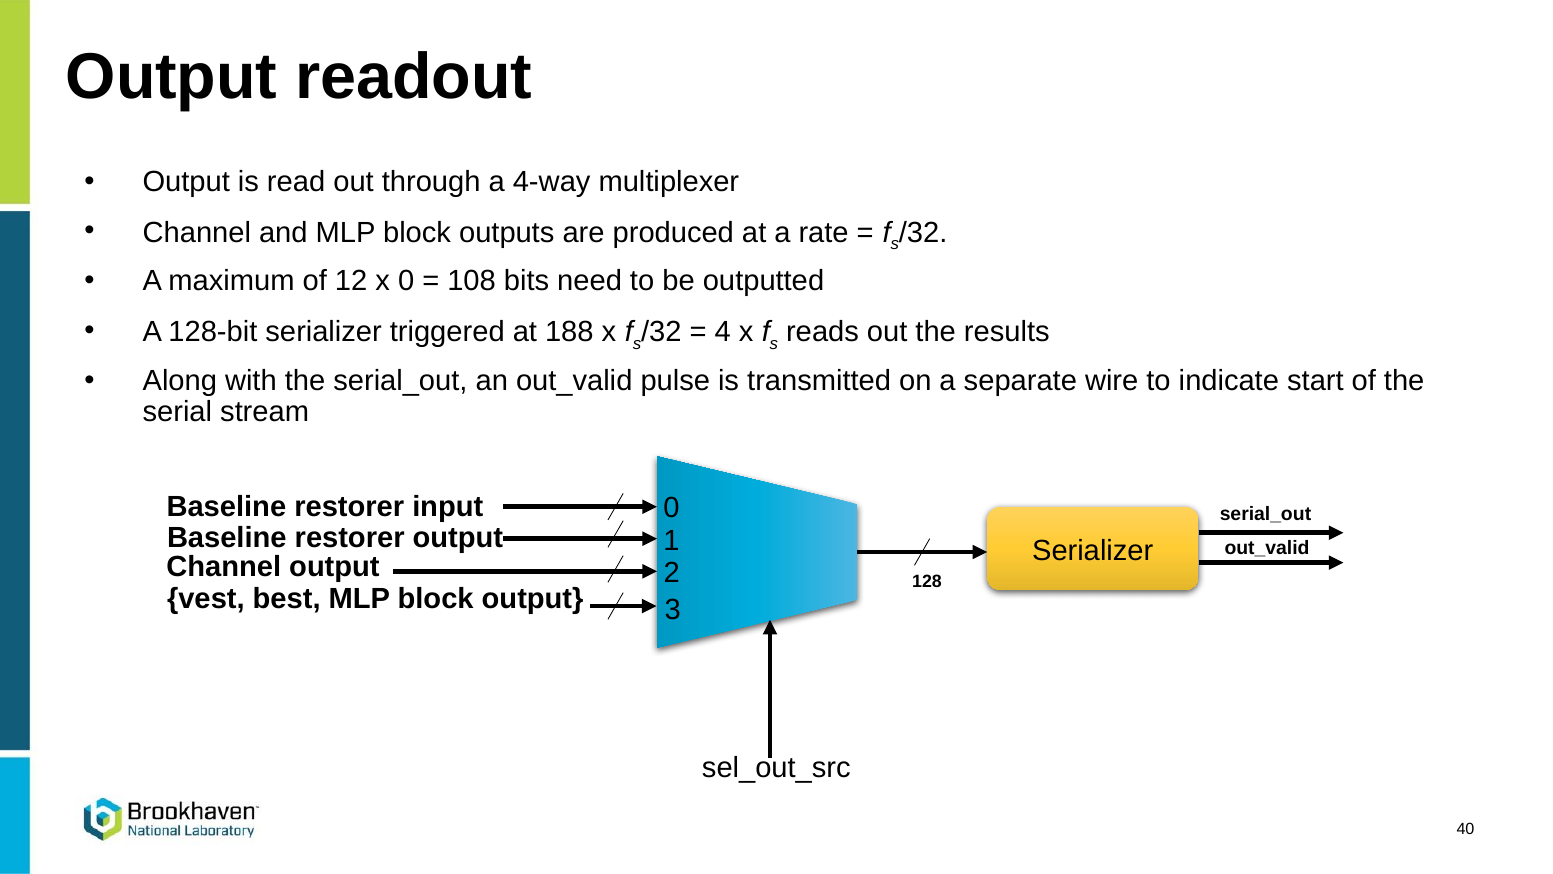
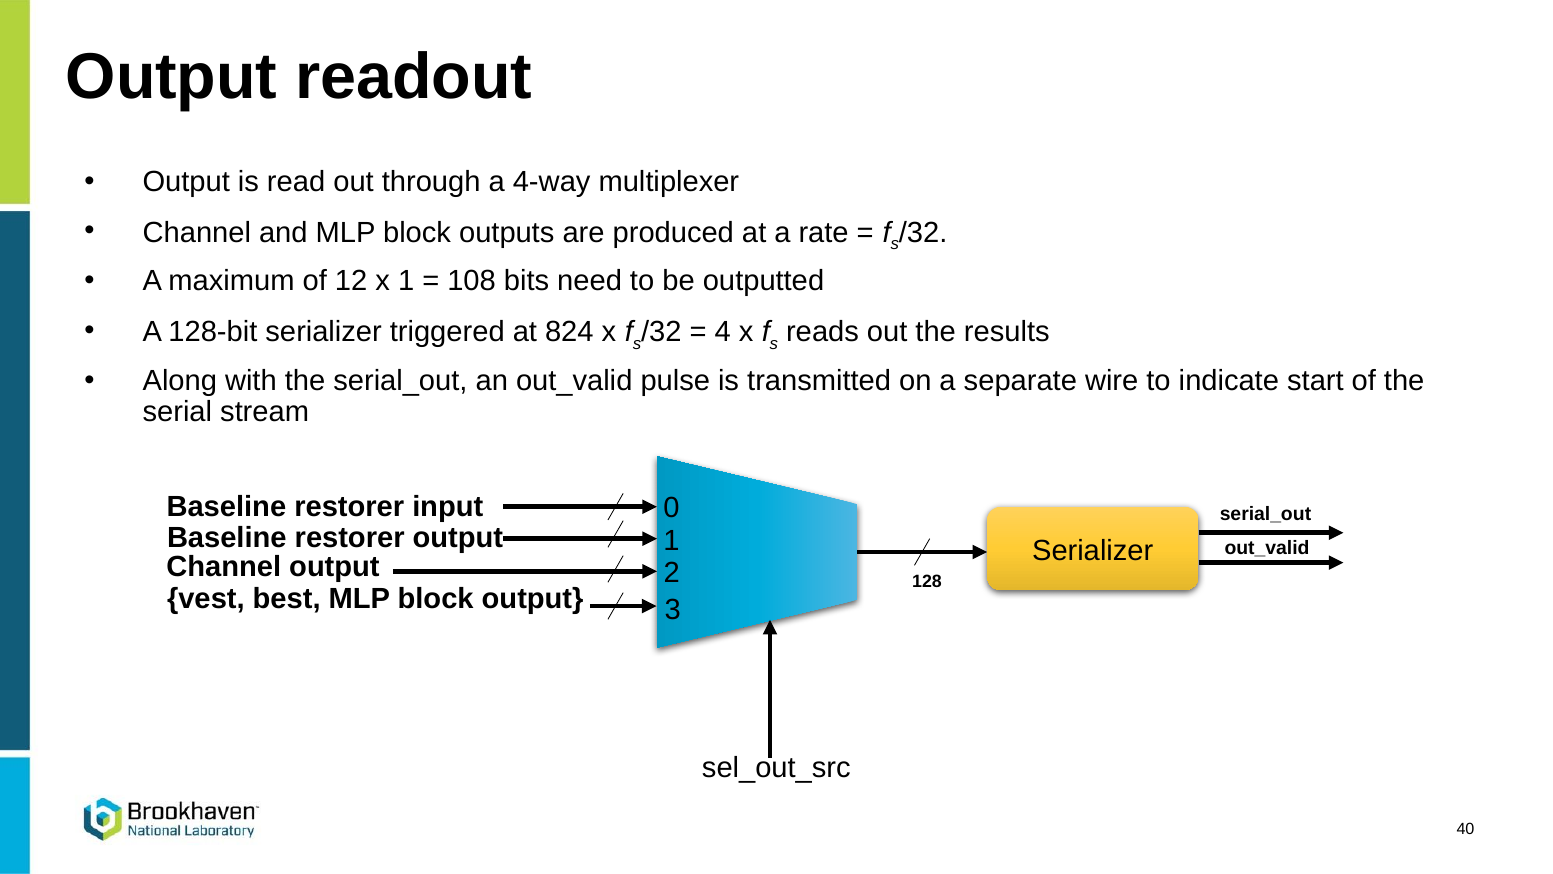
x 0: 0 -> 1
188: 188 -> 824
